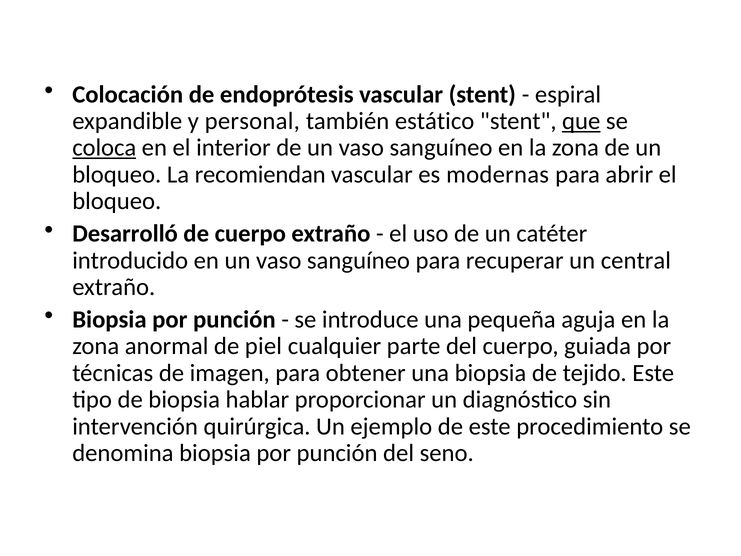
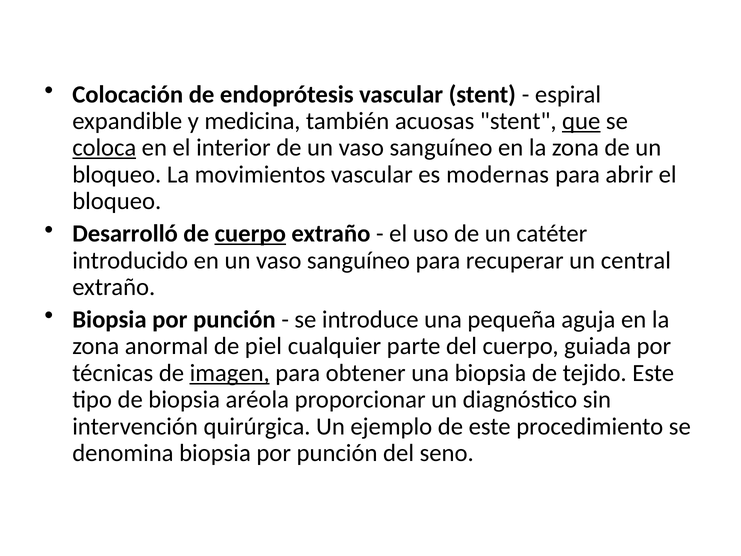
personal: personal -> medicina
estático: estático -> acuosas
recomiendan: recomiendan -> movimientos
cuerpo at (250, 234) underline: none -> present
imagen underline: none -> present
hablar: hablar -> aréola
